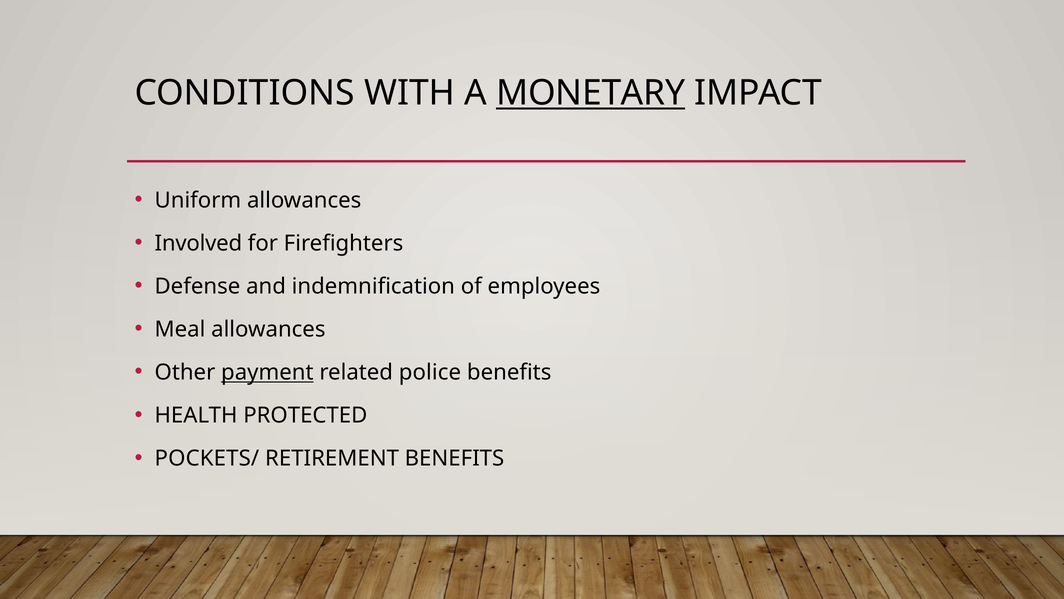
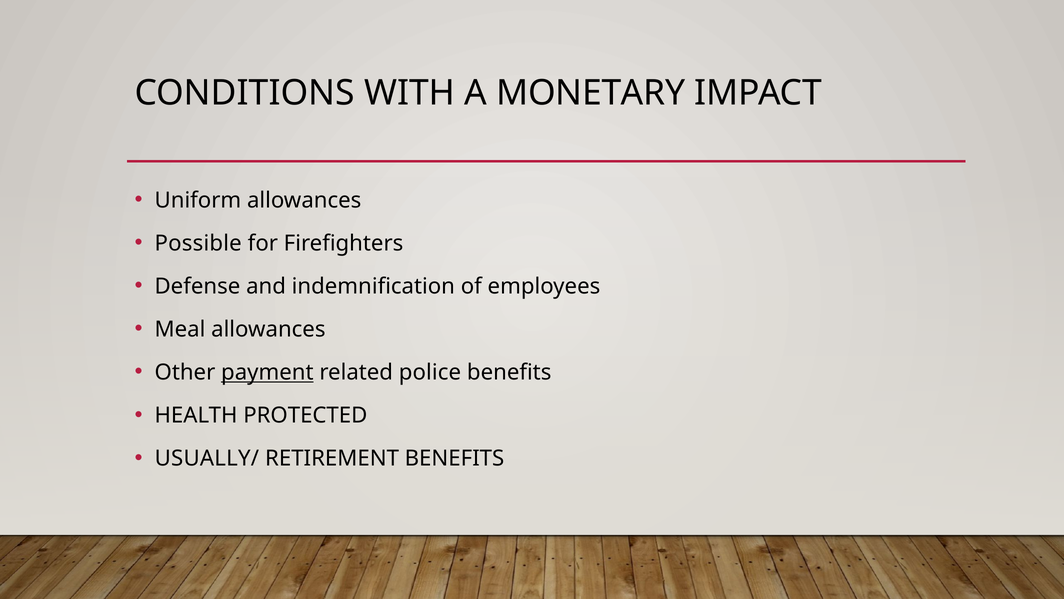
MONETARY underline: present -> none
Involved: Involved -> Possible
POCKETS/: POCKETS/ -> USUALLY/
